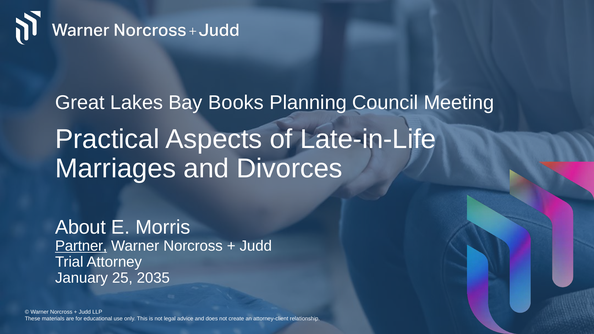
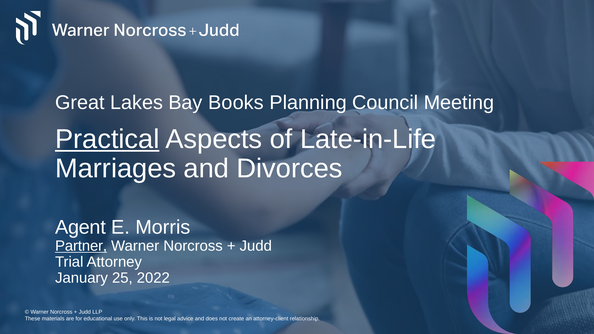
Practical underline: none -> present
About: About -> Agent
2035: 2035 -> 2022
